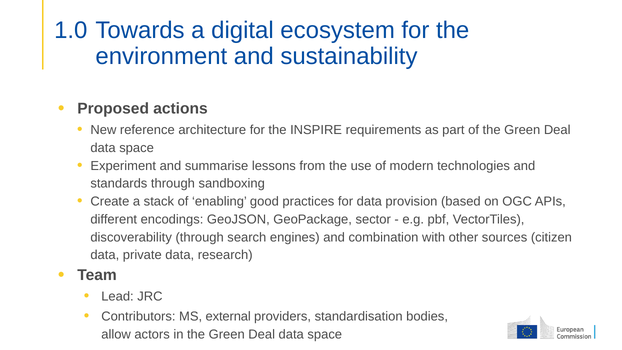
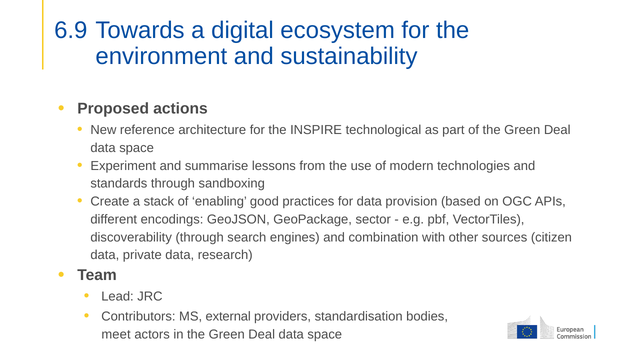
1.0: 1.0 -> 6.9
requirements: requirements -> technological
allow: allow -> meet
